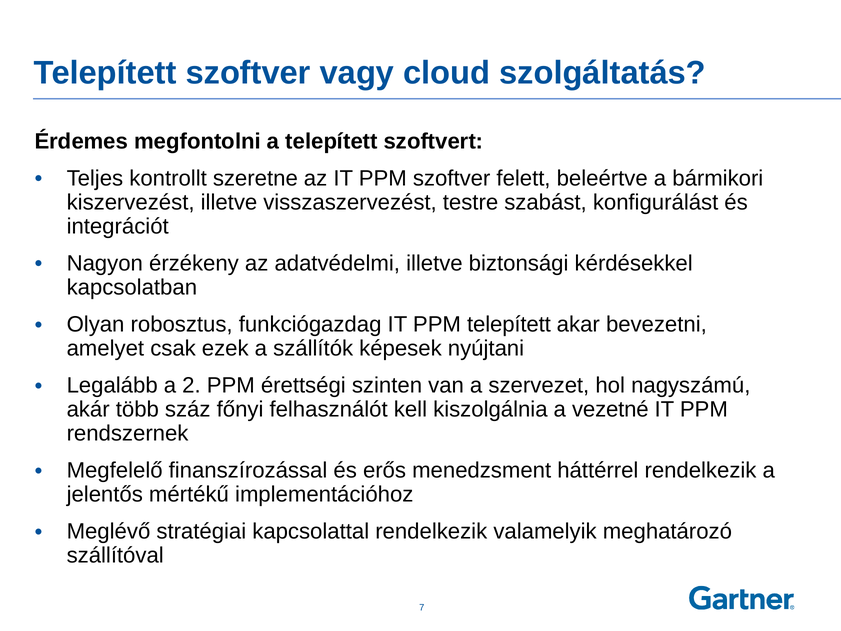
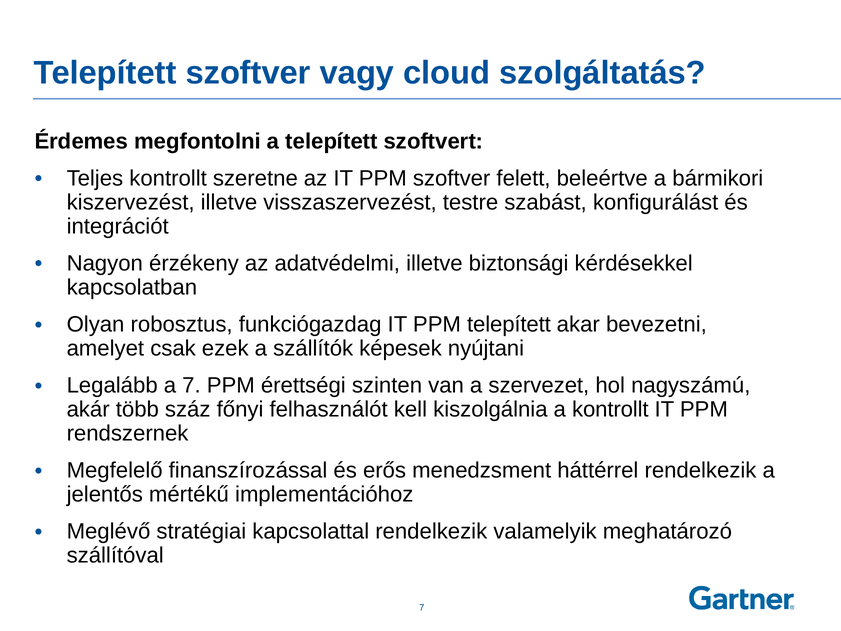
a 2: 2 -> 7
a vezetné: vezetné -> kontrollt
